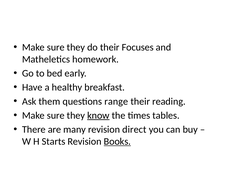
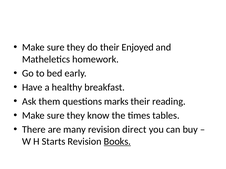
Focuses: Focuses -> Enjoyed
range: range -> marks
know underline: present -> none
